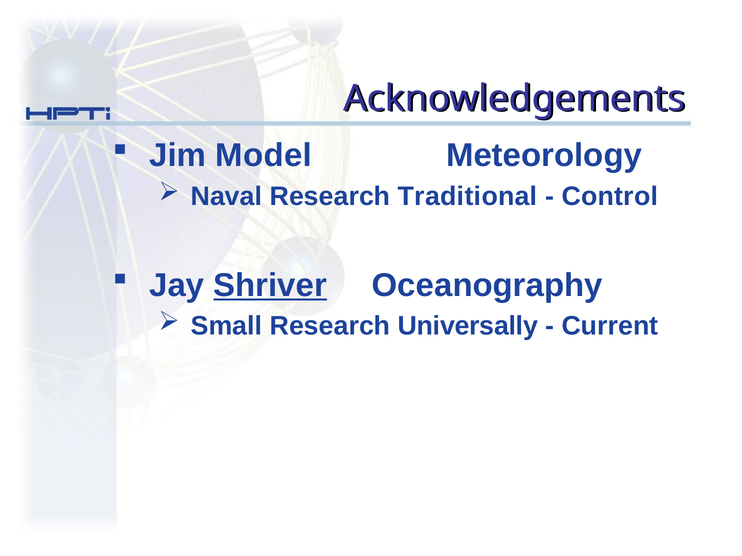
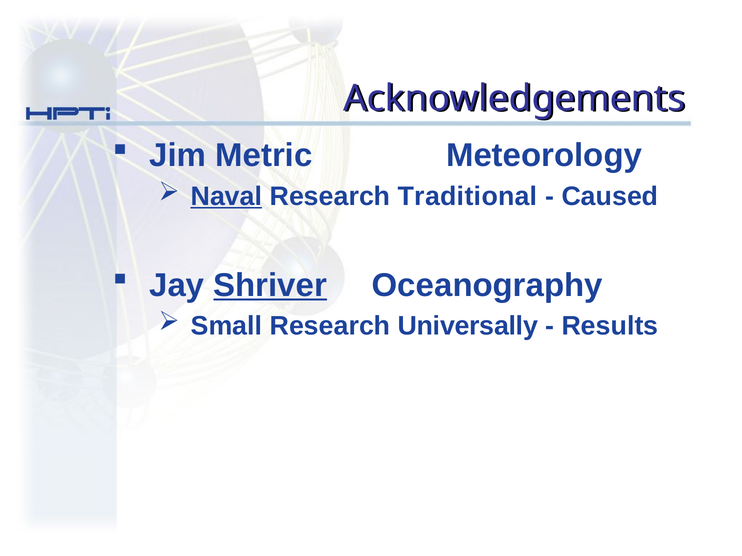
Model: Model -> Metric
Naval underline: none -> present
Control: Control -> Caused
Current: Current -> Results
